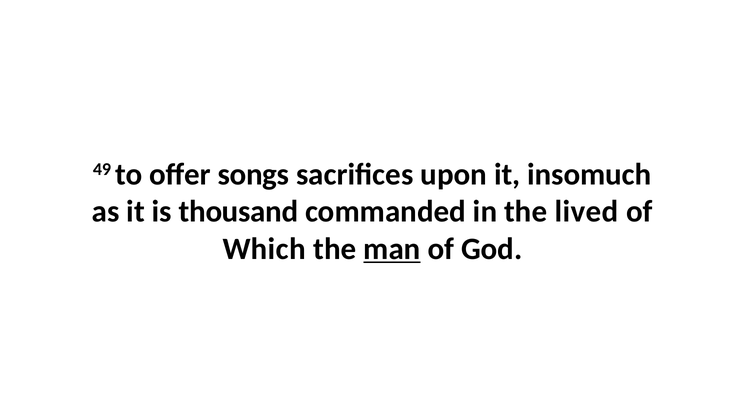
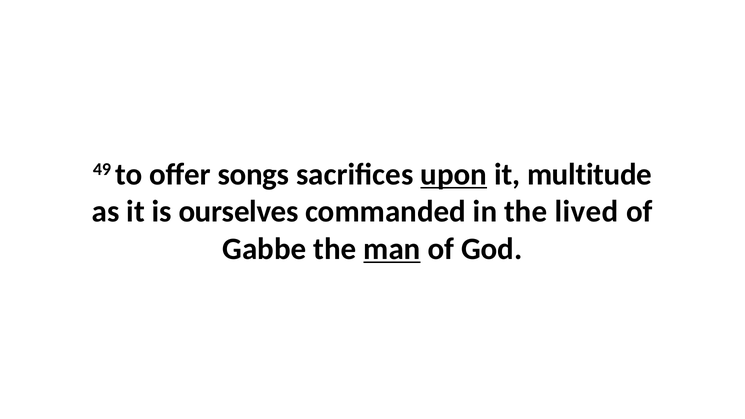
upon underline: none -> present
insomuch: insomuch -> multitude
thousand: thousand -> ourselves
Which: Which -> Gabbe
